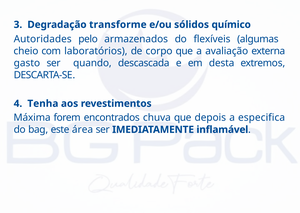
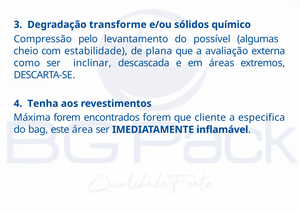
Autoridades: Autoridades -> Compressão
armazenados: armazenados -> levantamento
flexíveis: flexíveis -> possível
laboratórios: laboratórios -> estabilidade
corpo: corpo -> plana
gasto: gasto -> como
quando: quando -> inclinar
desta: desta -> áreas
encontrados chuva: chuva -> forem
depois: depois -> cliente
